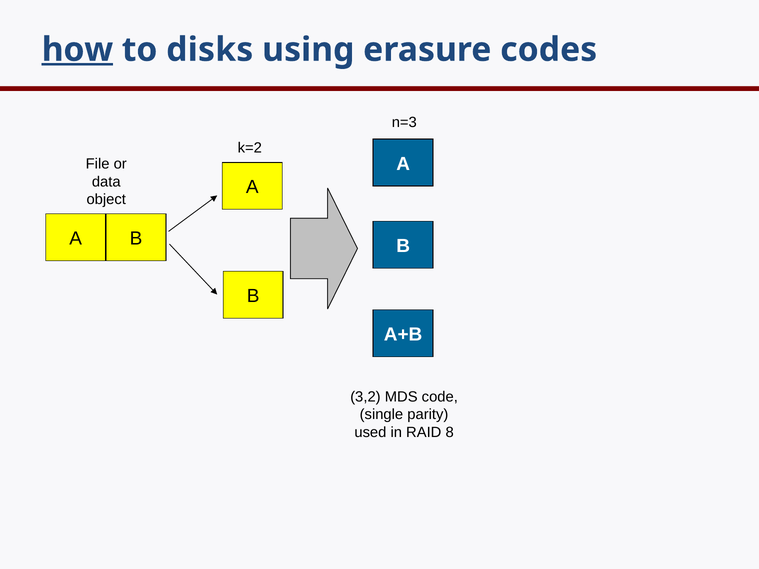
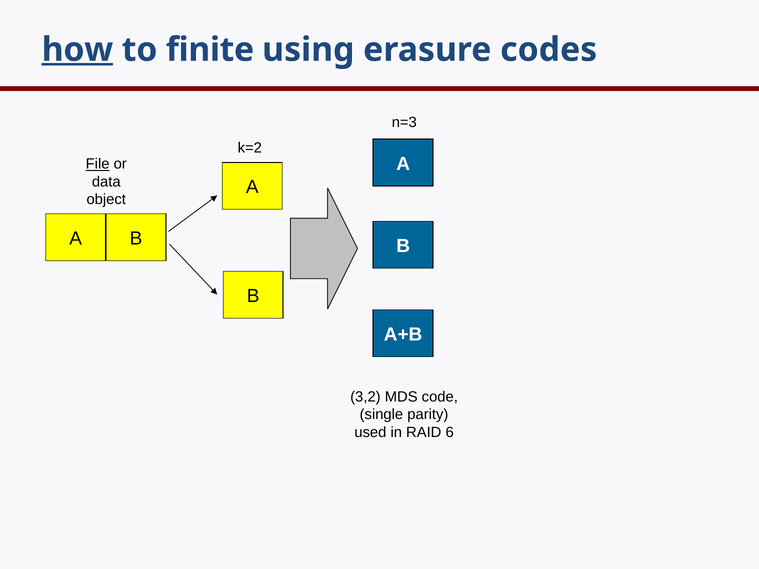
disks: disks -> finite
File underline: none -> present
8: 8 -> 6
